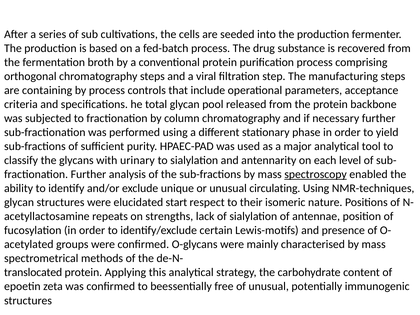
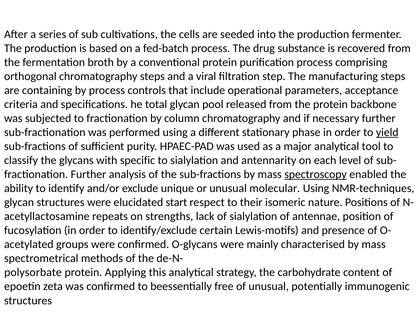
yield underline: none -> present
urinary: urinary -> specific
circulating: circulating -> molecular
translocated: translocated -> polysorbate
